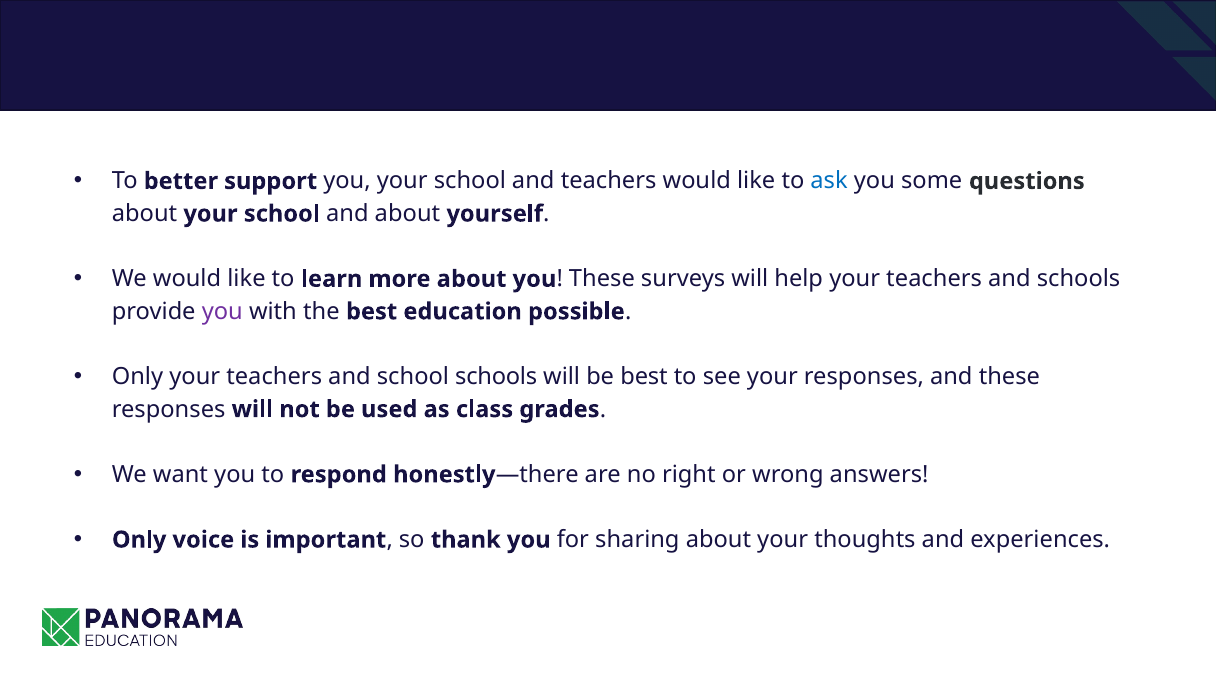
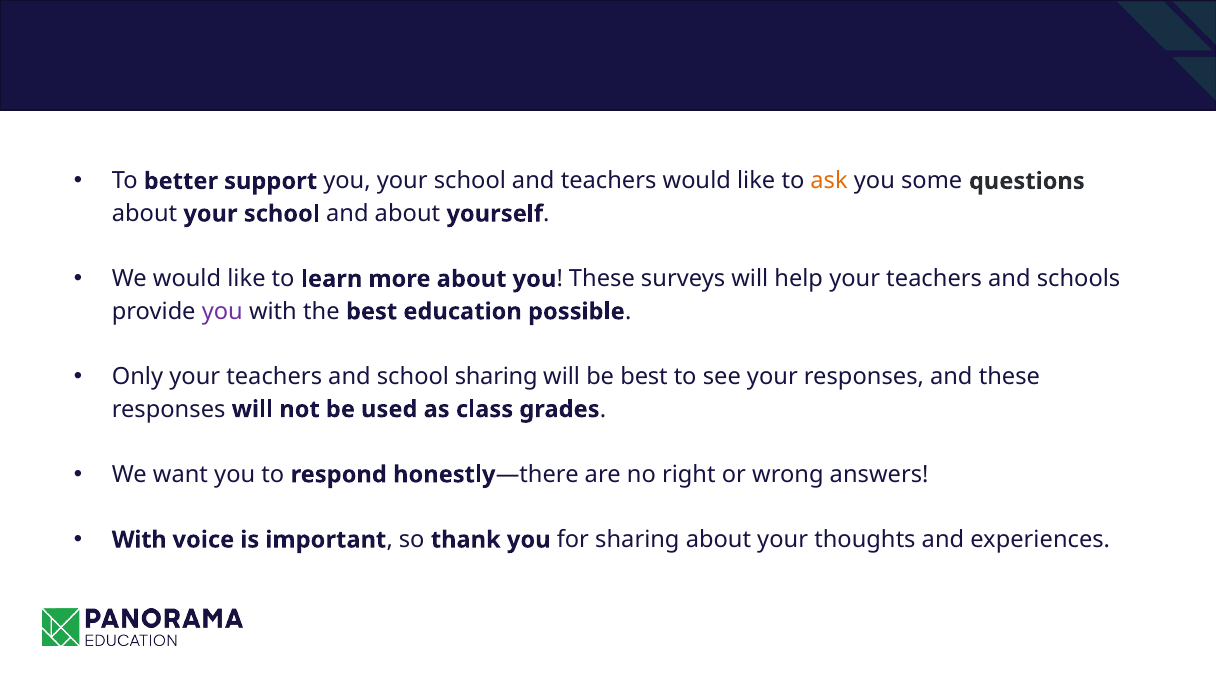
ask colour: blue -> orange
school schools: schools -> sharing
Only at (139, 540): Only -> With
